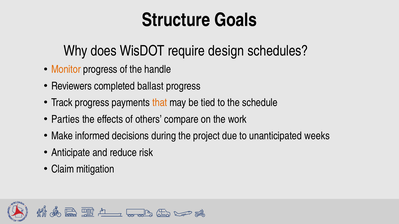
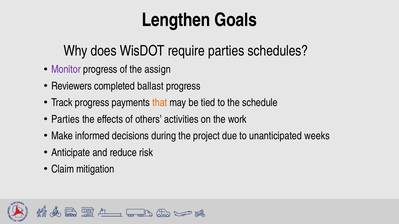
Structure: Structure -> Lengthen
require design: design -> parties
Monitor colour: orange -> purple
handle: handle -> assign
compare: compare -> activities
